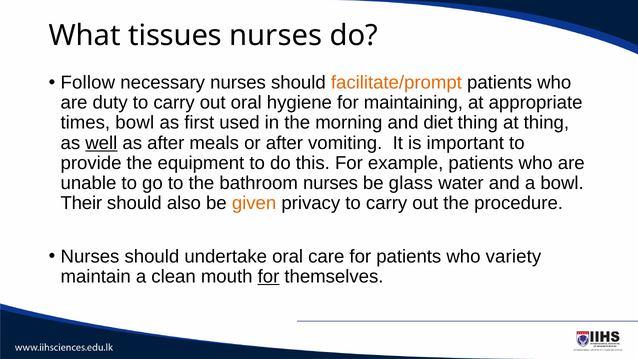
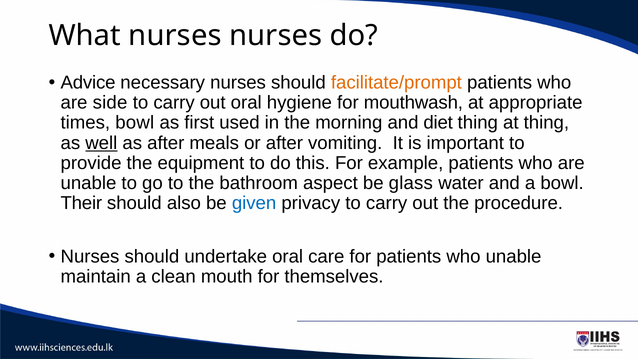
What tissues: tissues -> nurses
Follow: Follow -> Advice
duty: duty -> side
maintaining: maintaining -> mouthwash
bathroom nurses: nurses -> aspect
given colour: orange -> blue
who variety: variety -> unable
for at (268, 276) underline: present -> none
